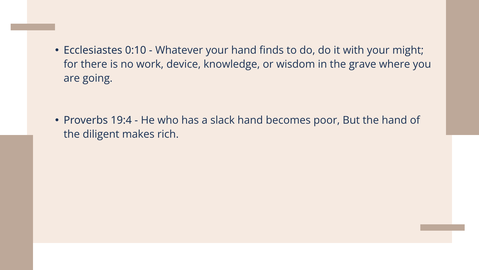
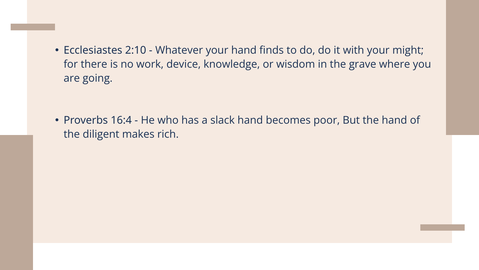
0:10: 0:10 -> 2:10
19:4: 19:4 -> 16:4
